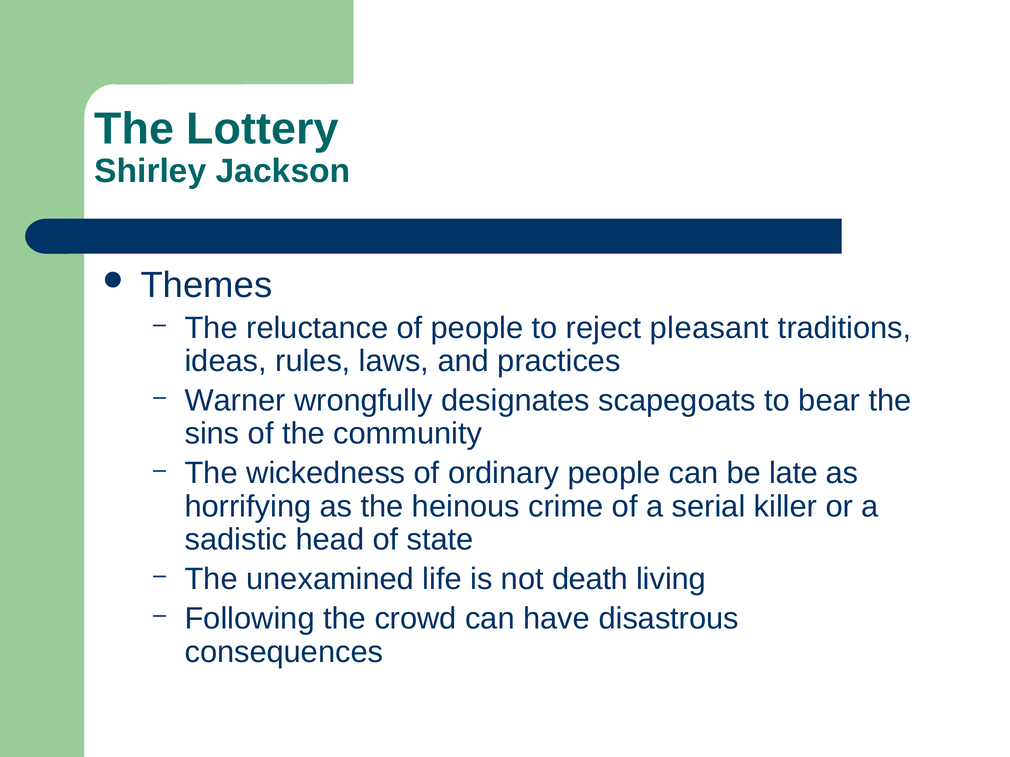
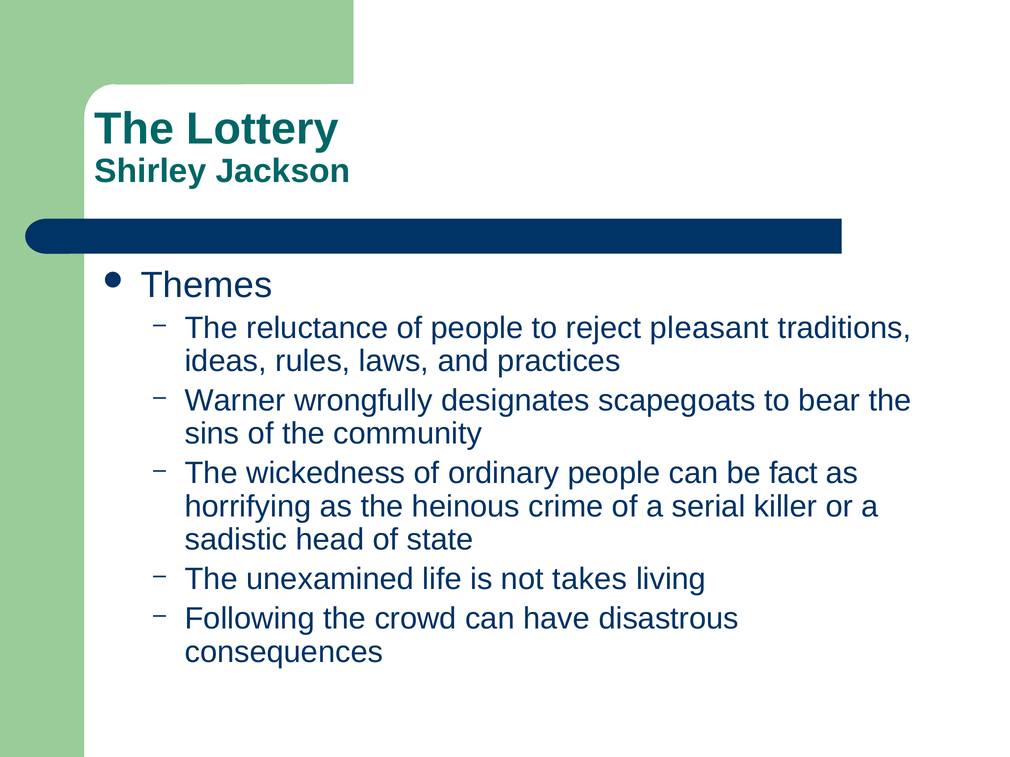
late: late -> fact
death: death -> takes
